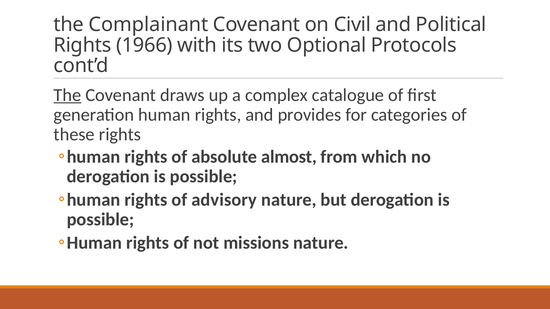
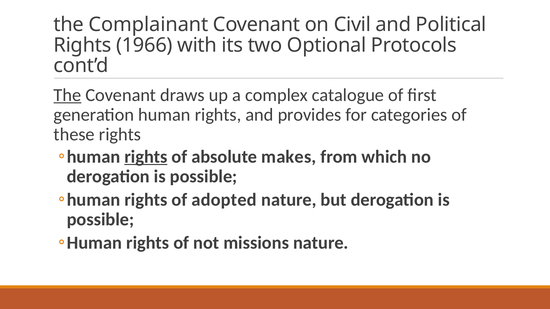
rights at (146, 157) underline: none -> present
almost: almost -> makes
advisory: advisory -> adopted
